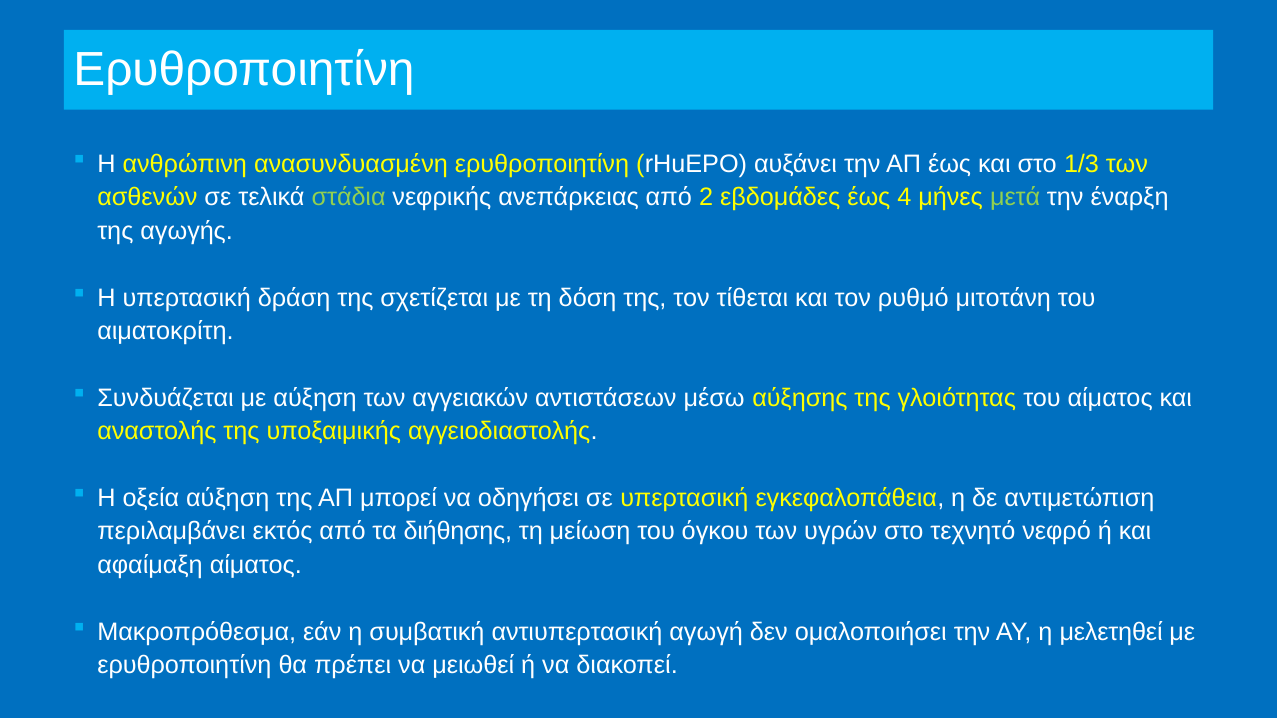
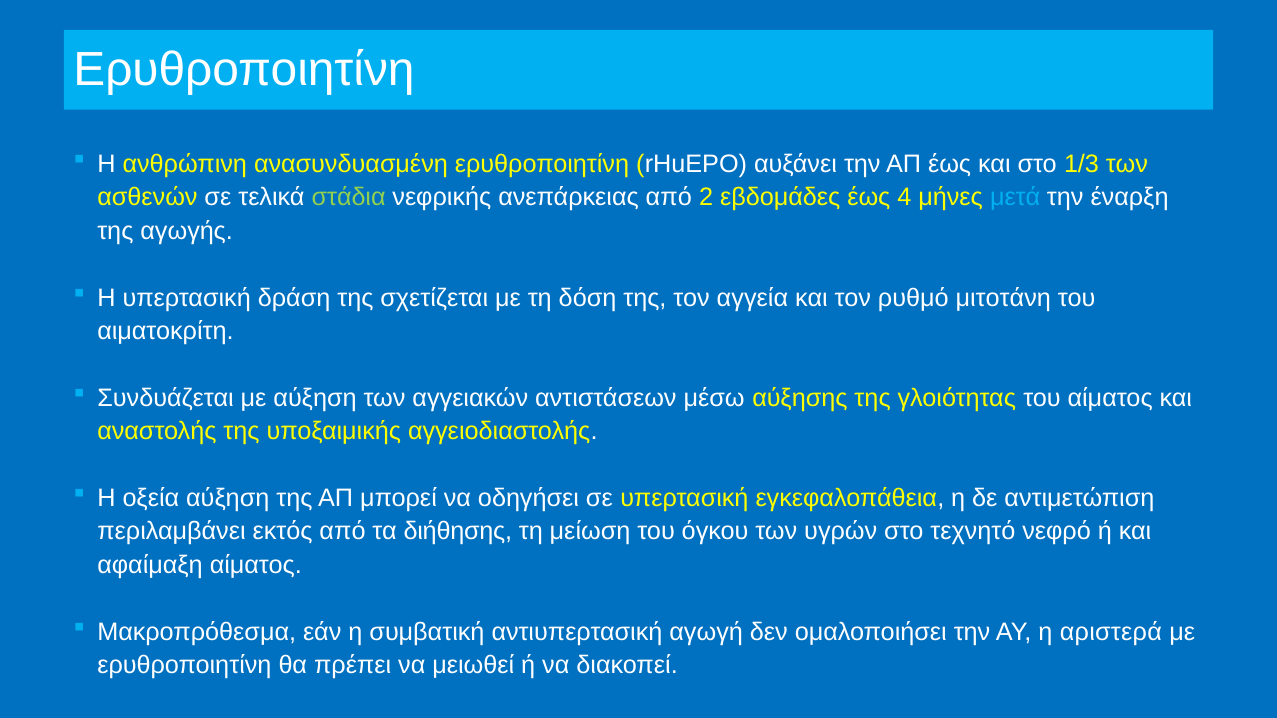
μετά colour: light green -> light blue
τίθεται: τίθεται -> αγγεία
μελετηθεί: μελετηθεί -> αριστερά
